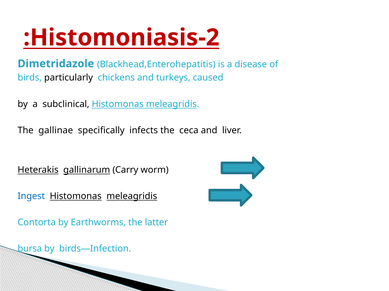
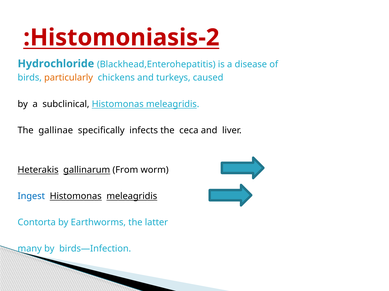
Dimetridazole: Dimetridazole -> Hydrochloride
particularly colour: black -> orange
Carry: Carry -> From
bursa: bursa -> many
